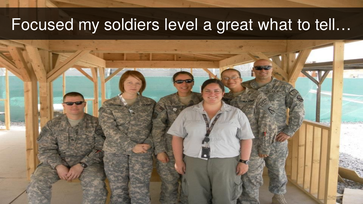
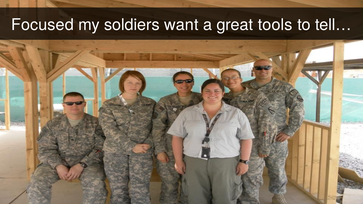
level: level -> want
what: what -> tools
